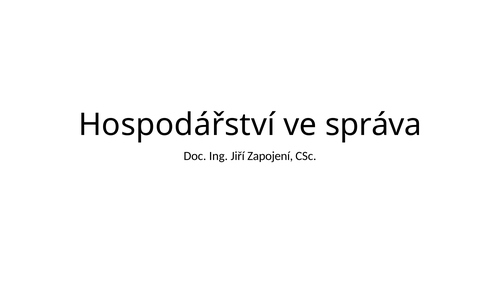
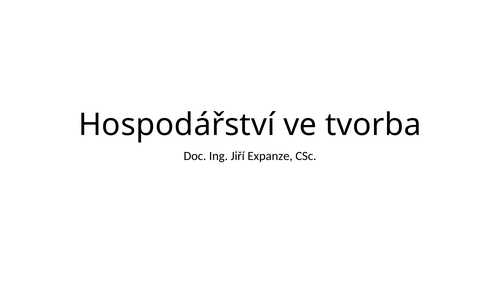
správa: správa -> tvorba
Zapojení: Zapojení -> Expanze
